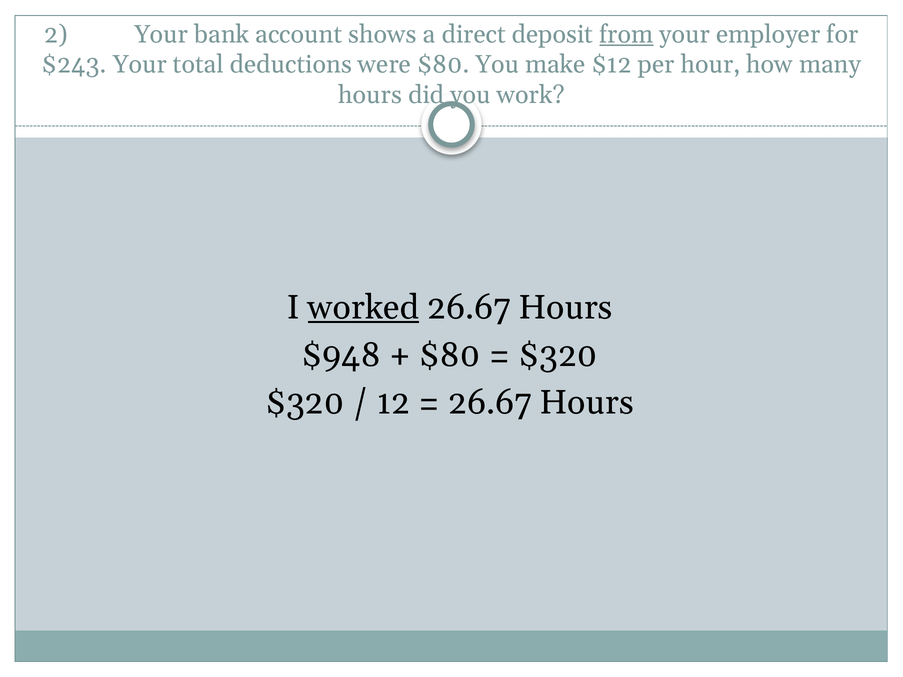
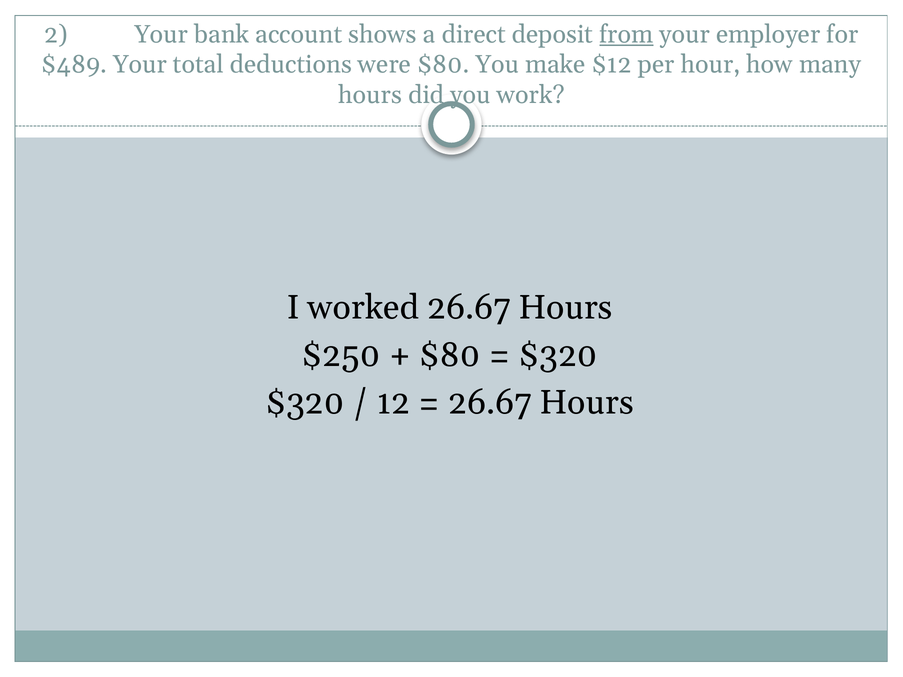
$243: $243 -> $489
worked underline: present -> none
$948: $948 -> $250
